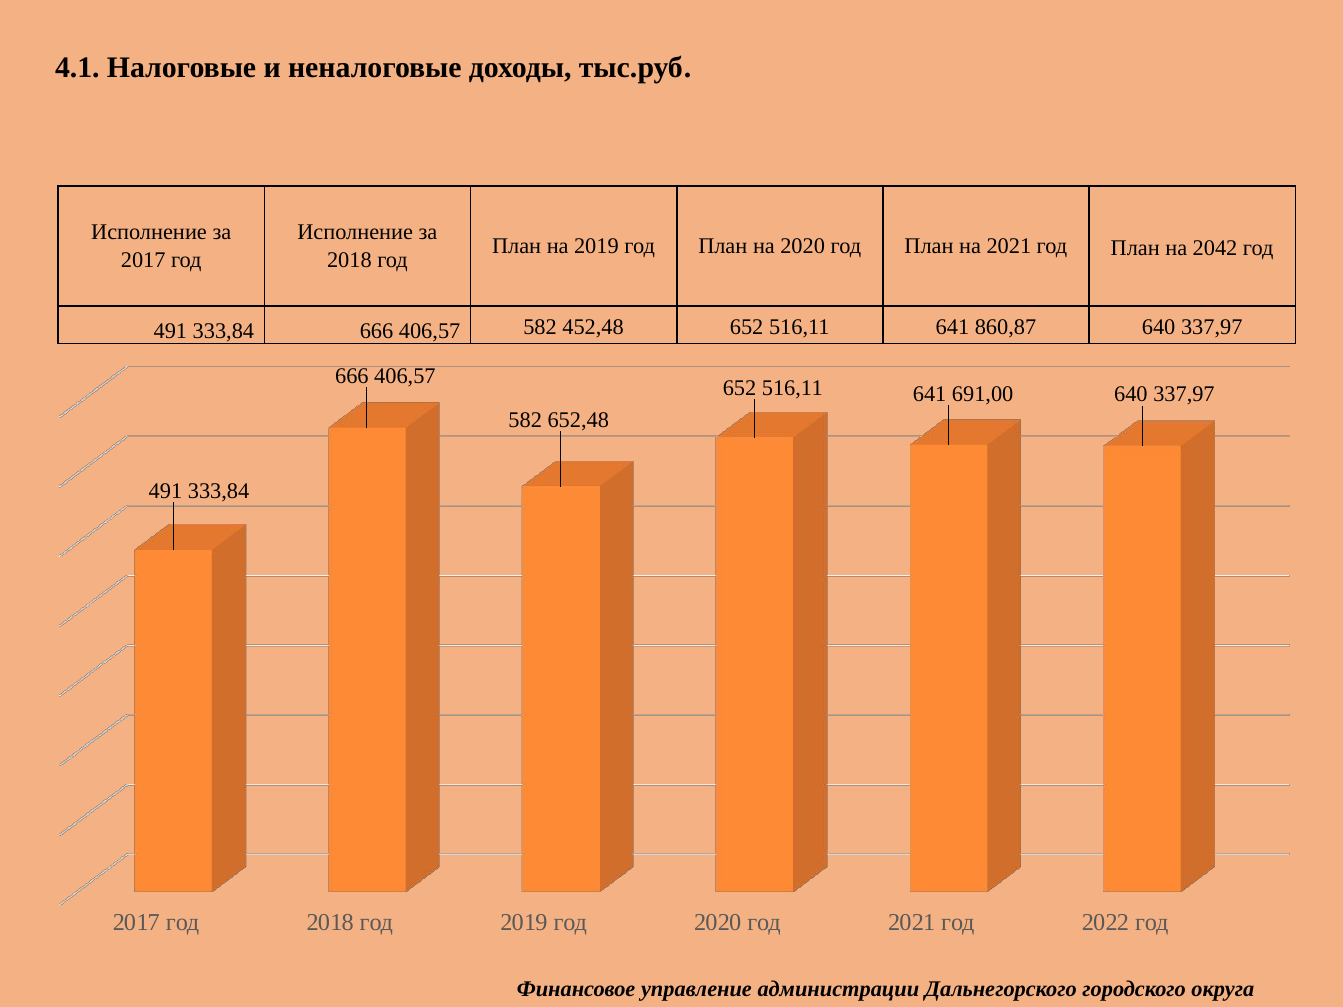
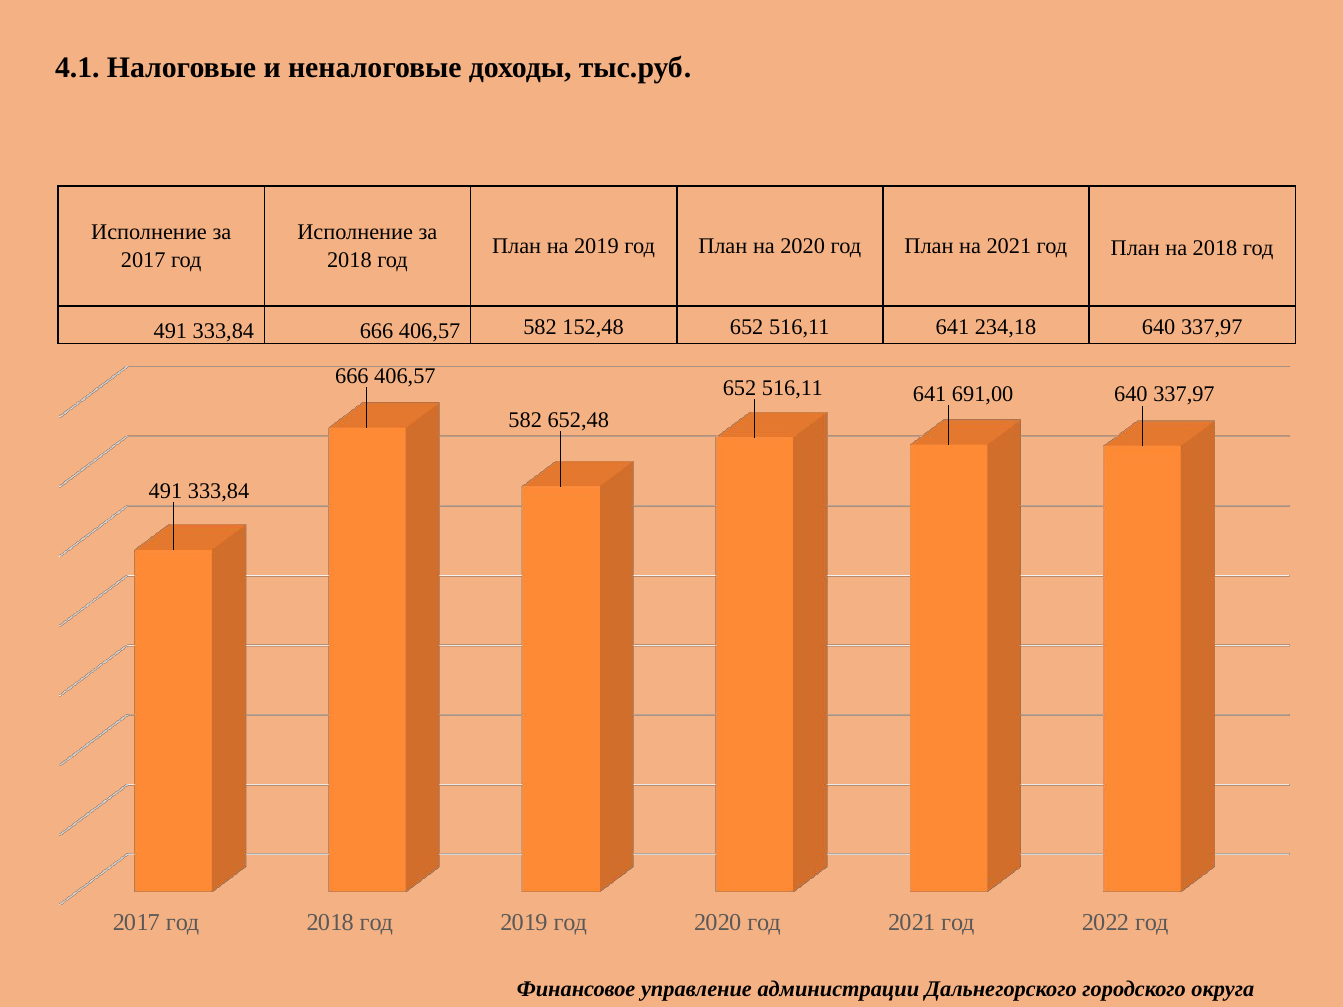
на 2042: 2042 -> 2018
452,48: 452,48 -> 152,48
860,87: 860,87 -> 234,18
